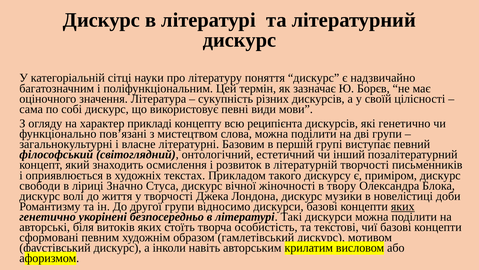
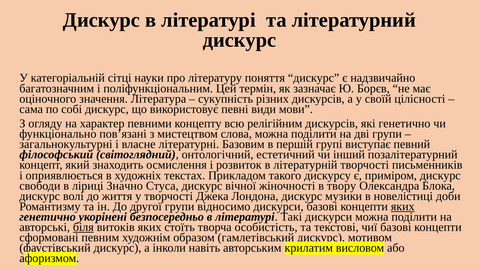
прикладі: прикладі -> певними
реципієнта: реципієнта -> релігійним
біля underline: none -> present
